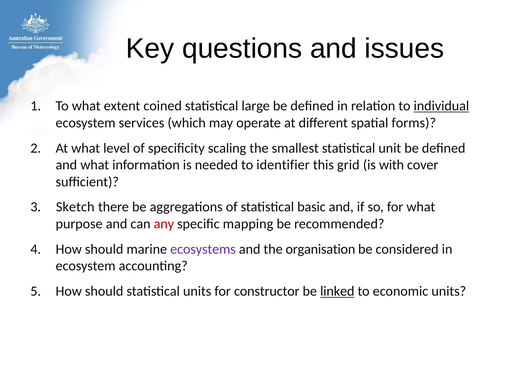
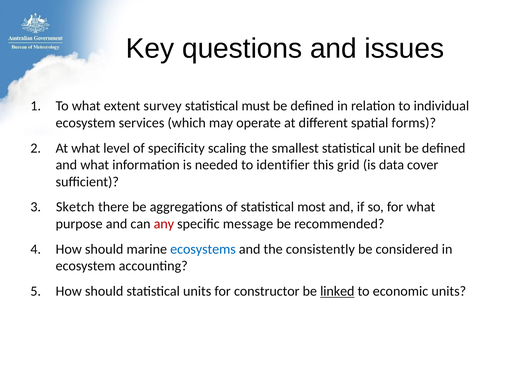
coined: coined -> survey
large: large -> must
individual underline: present -> none
with: with -> data
basic: basic -> most
mapping: mapping -> message
ecosystems colour: purple -> blue
organisation: organisation -> consistently
